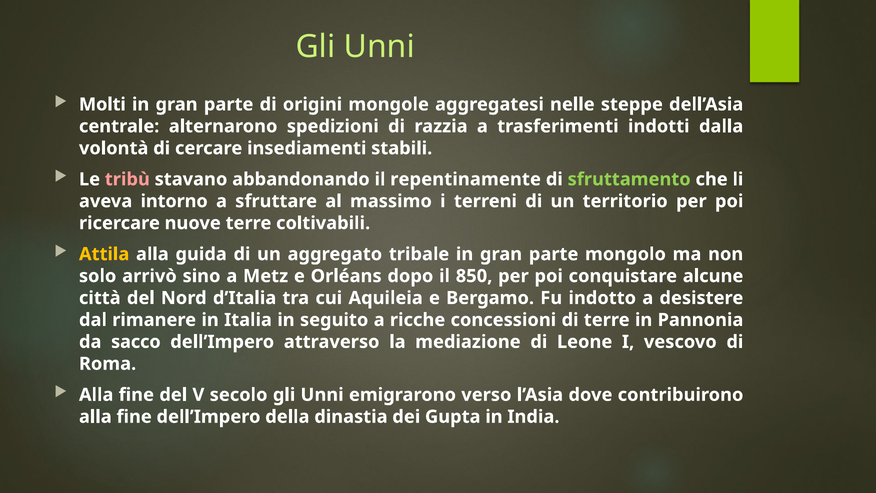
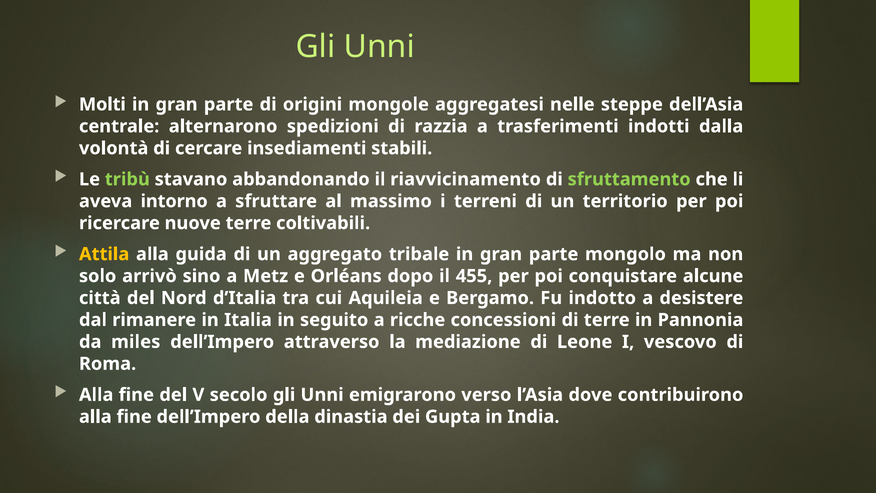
tribù colour: pink -> light green
repentinamente: repentinamente -> riavvicinamento
850: 850 -> 455
sacco: sacco -> miles
